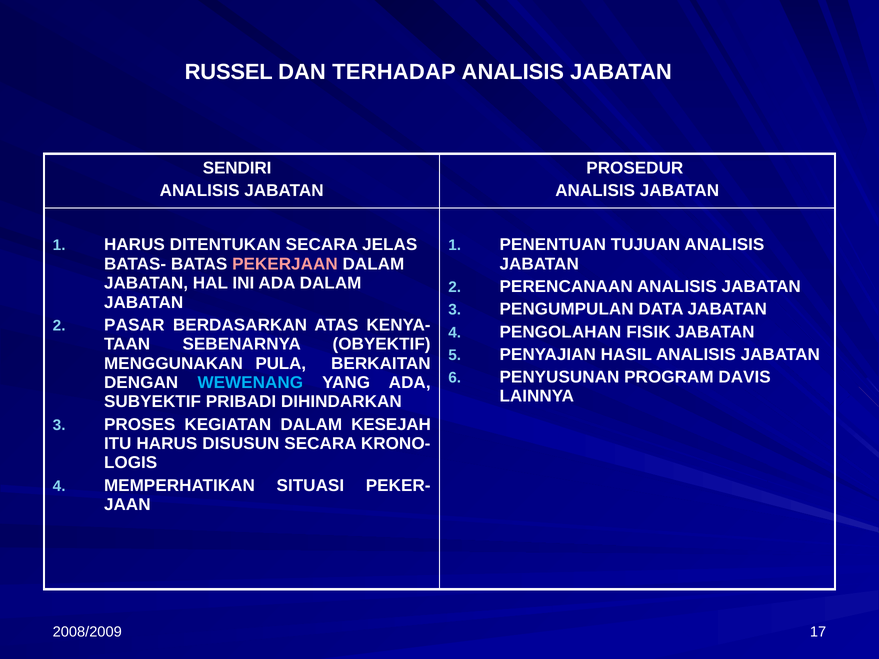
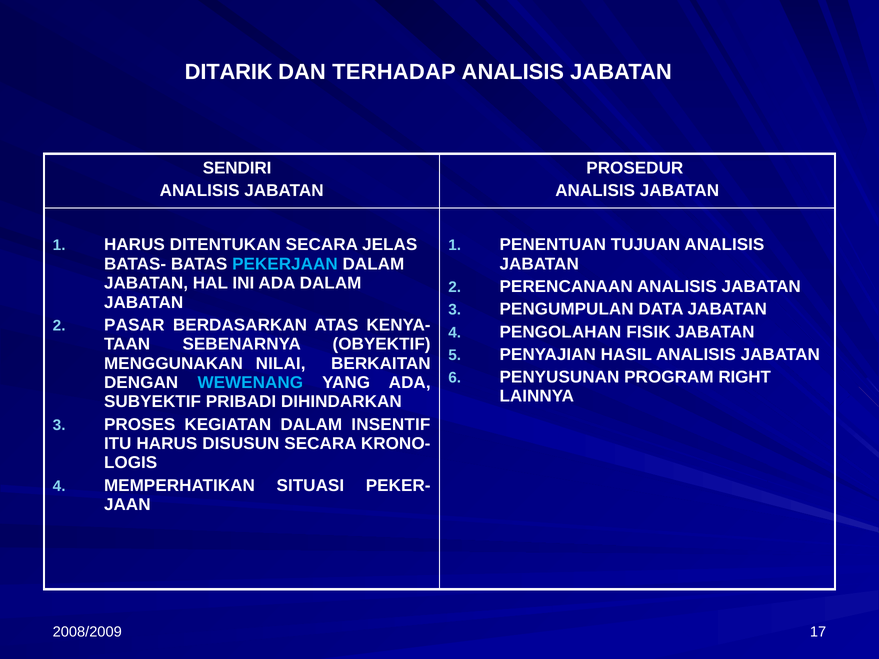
RUSSEL: RUSSEL -> DITARIK
PEKERJAAN colour: pink -> light blue
PULA: PULA -> NILAI
DAVIS: DAVIS -> RIGHT
KESEJAH: KESEJAH -> INSENTIF
